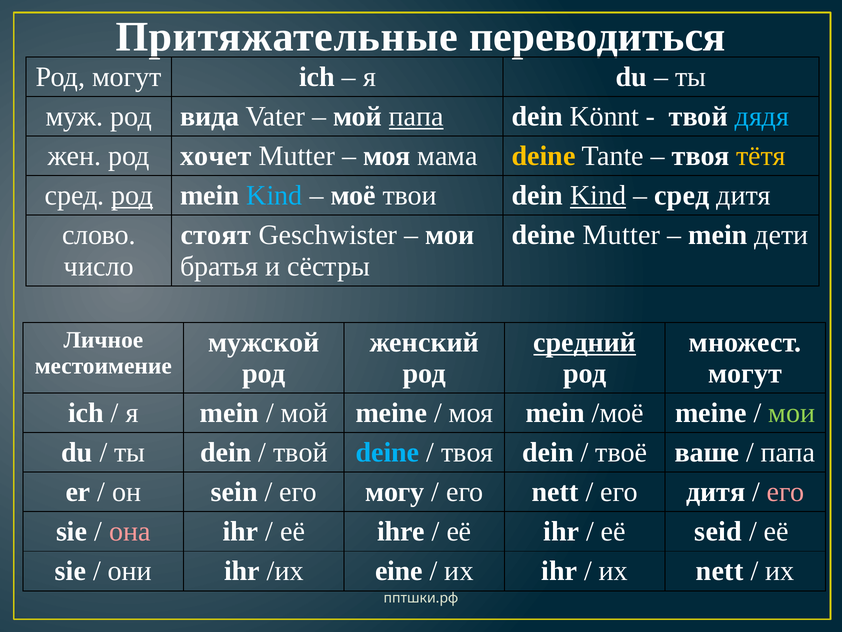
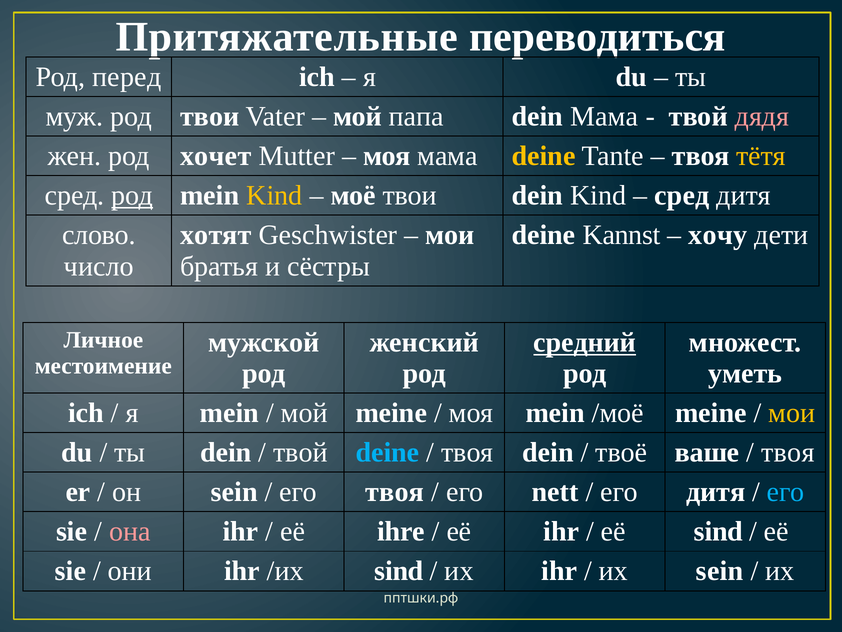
Род могут: могут -> перед
род вида: вида -> твои
папа at (416, 117) underline: present -> none
dein Könnt: Könnt -> Мама
дядя colour: light blue -> pink
Kind at (274, 196) colour: light blue -> yellow
Kind at (598, 196) underline: present -> none
стоят: стоят -> хотят
deine Mutter: Mutter -> Kannst
mein at (718, 235): mein -> хочу
могут at (745, 373): могут -> уметь
мои at (792, 413) colour: light green -> yellow
папа at (788, 452): папа -> твоя
его могу: могу -> твоя
его at (786, 492) colour: pink -> light blue
её seid: seid -> sind
/их eine: eine -> sind
их nett: nett -> sein
